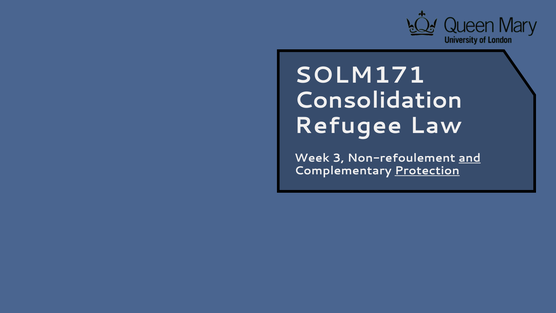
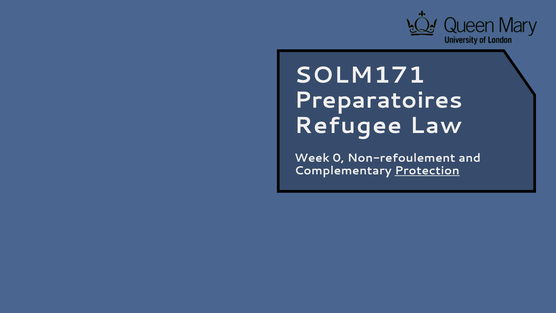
Consolidation: Consolidation -> Preparatoires
3: 3 -> 0
and underline: present -> none
